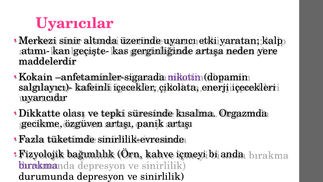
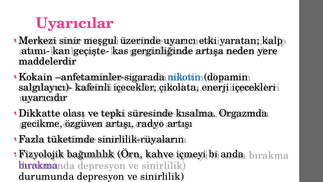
altında: altında -> meşgul
nikotin colour: purple -> blue
panik: panik -> radyo
sinirlilik-evresinde: sinirlilik-evresinde -> sinirlilik-rüyaların
